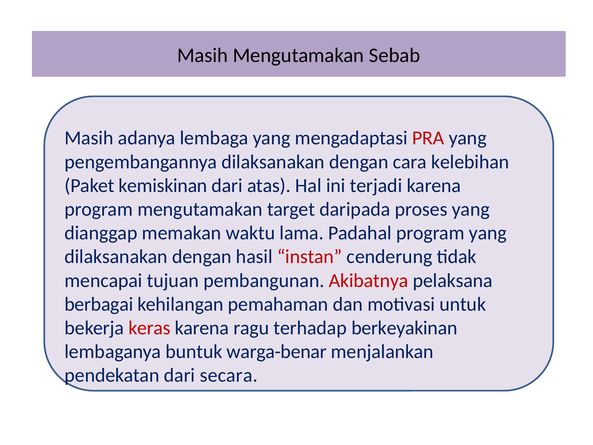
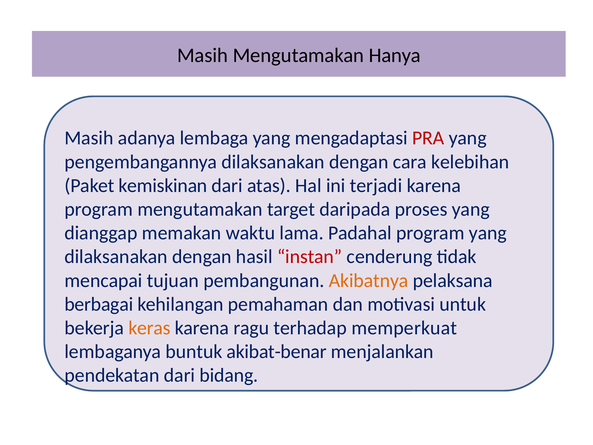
Sebab: Sebab -> Hanya
Akibatnya colour: red -> orange
keras colour: red -> orange
berkeyakinan: berkeyakinan -> memperkuat
warga-benar: warga-benar -> akibat-benar
secara: secara -> bidang
